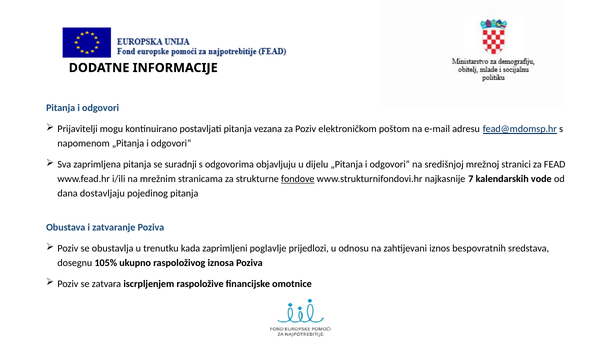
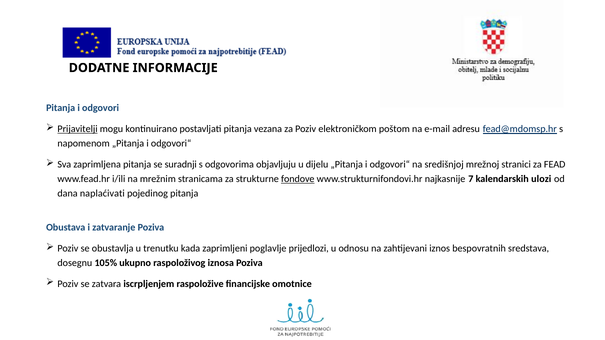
Prijavitelji underline: none -> present
vode: vode -> ulozi
dostavljaju: dostavljaju -> naplaćivati
